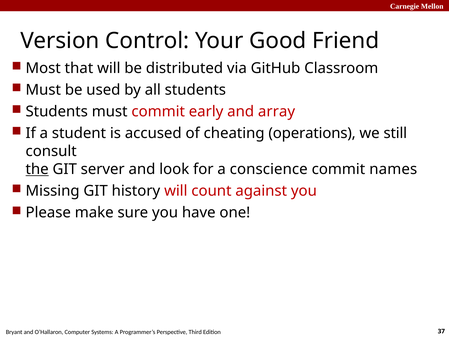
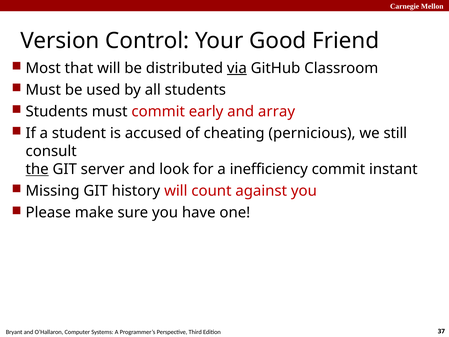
via underline: none -> present
operations: operations -> pernicious
conscience: conscience -> inefficiency
names: names -> instant
